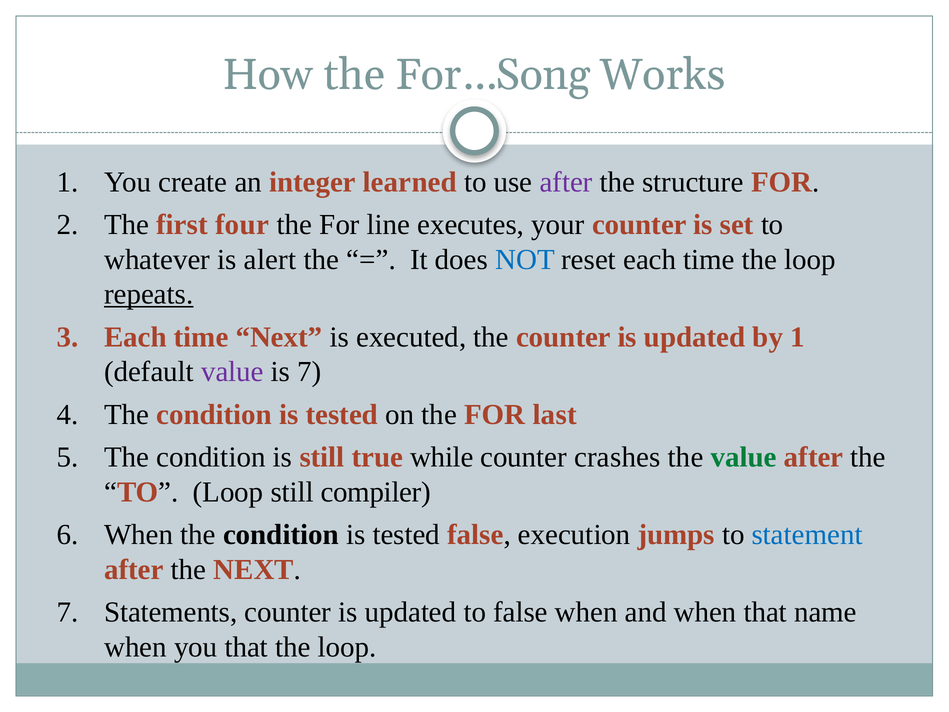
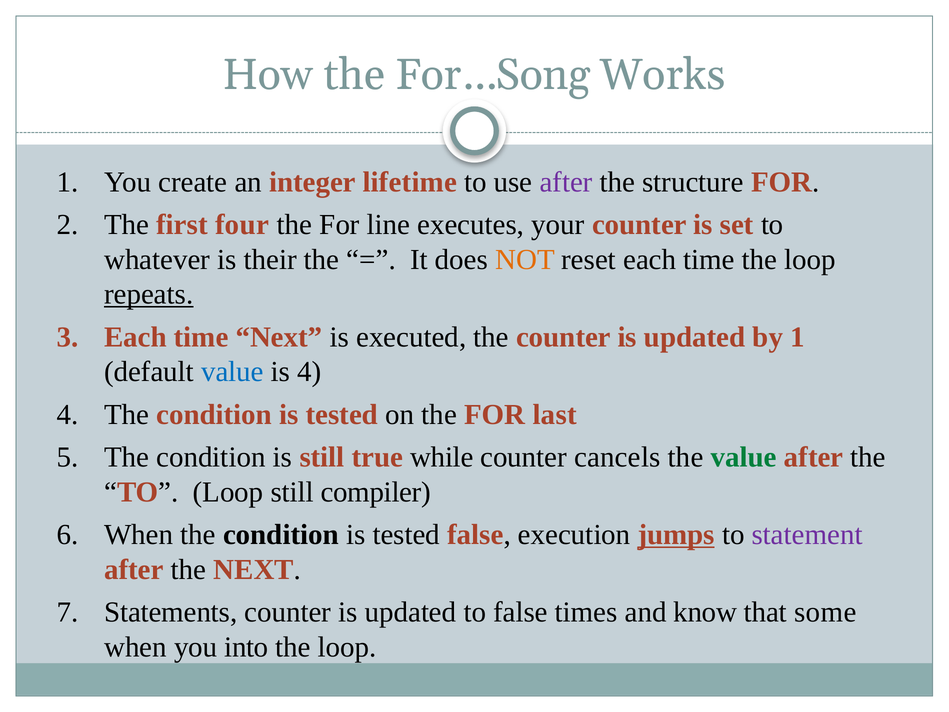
learned: learned -> lifetime
alert: alert -> their
NOT colour: blue -> orange
value at (232, 372) colour: purple -> blue
is 7: 7 -> 4
crashes: crashes -> cancels
jumps underline: none -> present
statement colour: blue -> purple
false when: when -> times
and when: when -> know
name: name -> some
you that: that -> into
